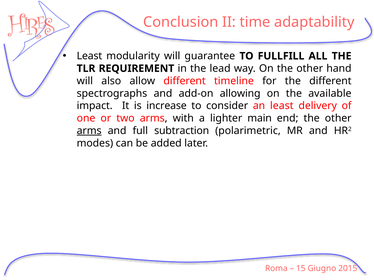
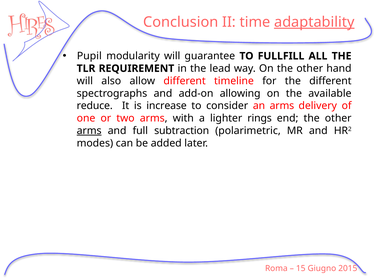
adaptability underline: none -> present
Least at (89, 56): Least -> Pupil
impact: impact -> reduce
an least: least -> arms
main: main -> rings
